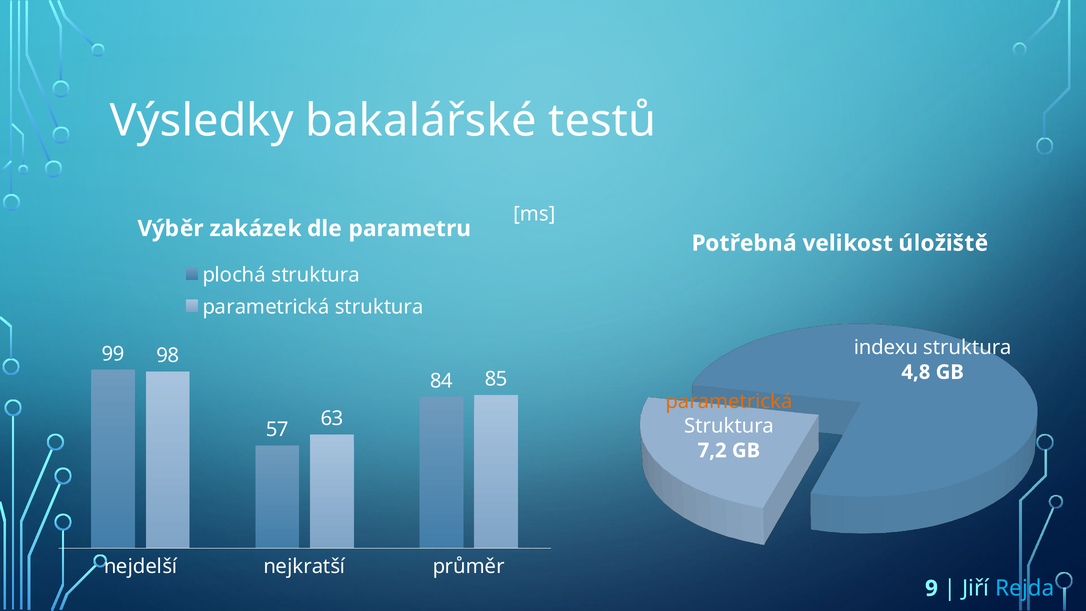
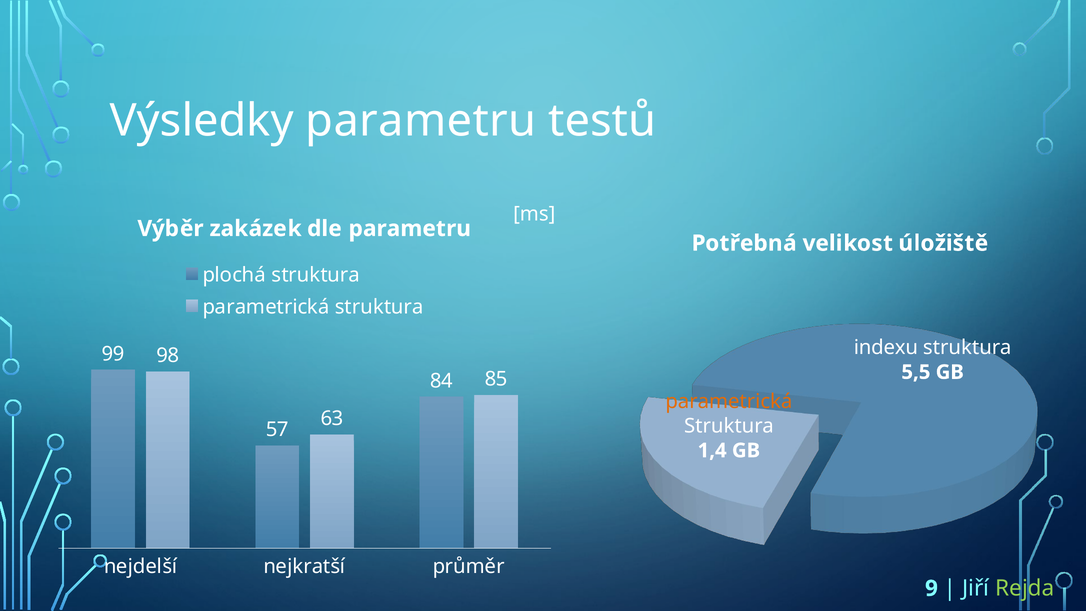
Výsledky bakalářské: bakalářské -> parametru
4,8: 4,8 -> 5,5
7,2: 7,2 -> 1,4
Rejda colour: light blue -> light green
